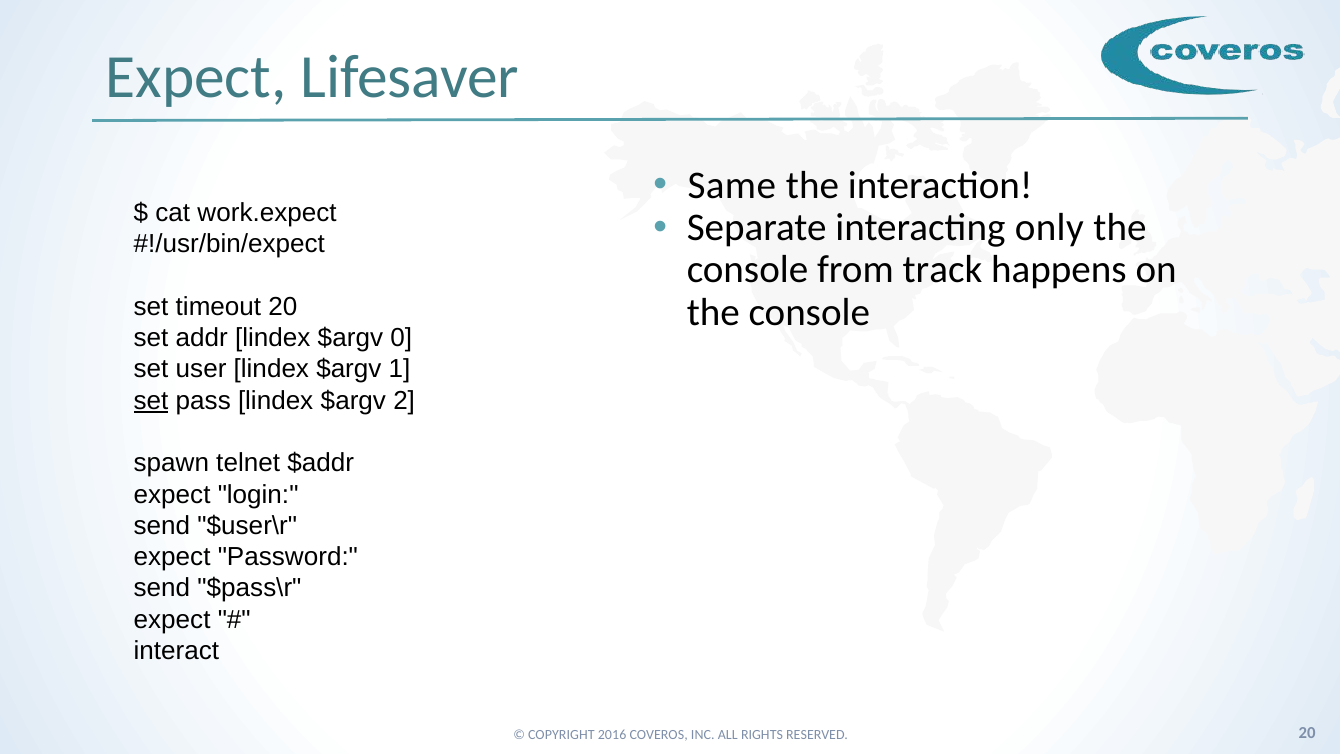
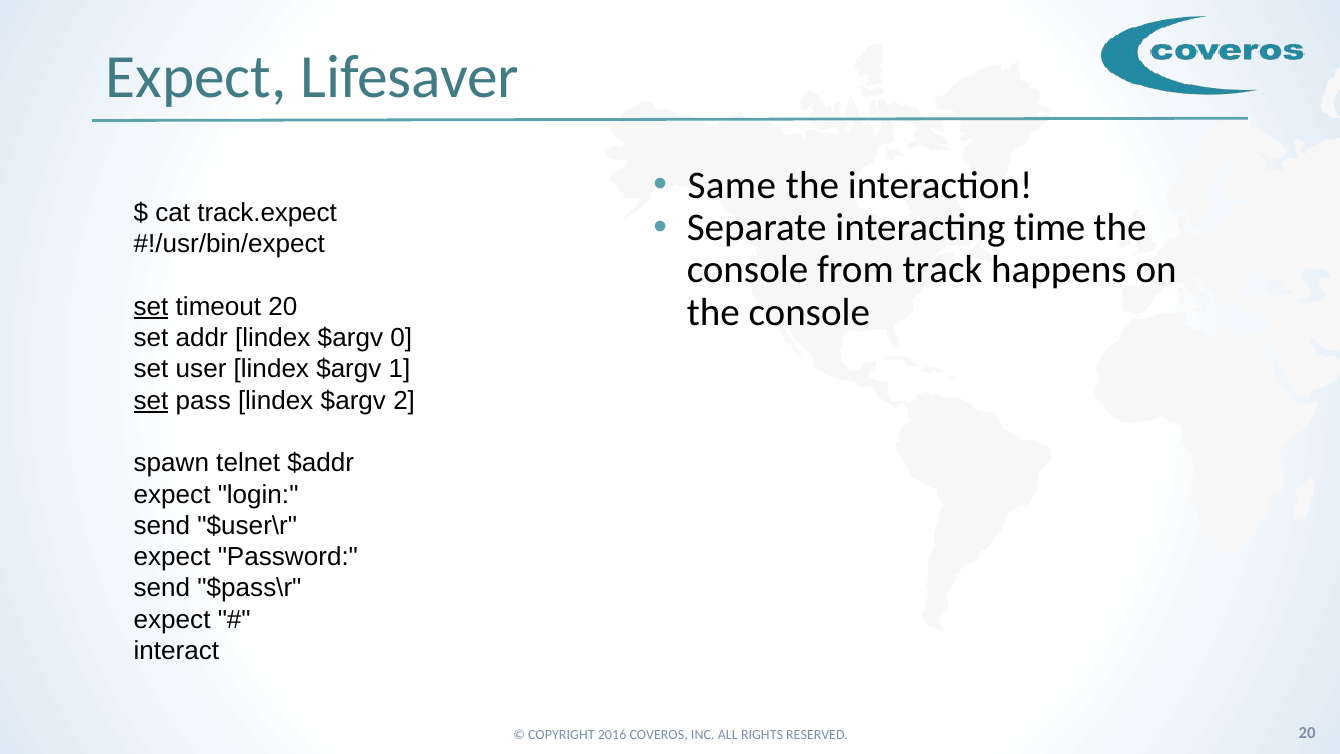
work.expect: work.expect -> track.expect
only: only -> time
set at (151, 307) underline: none -> present
